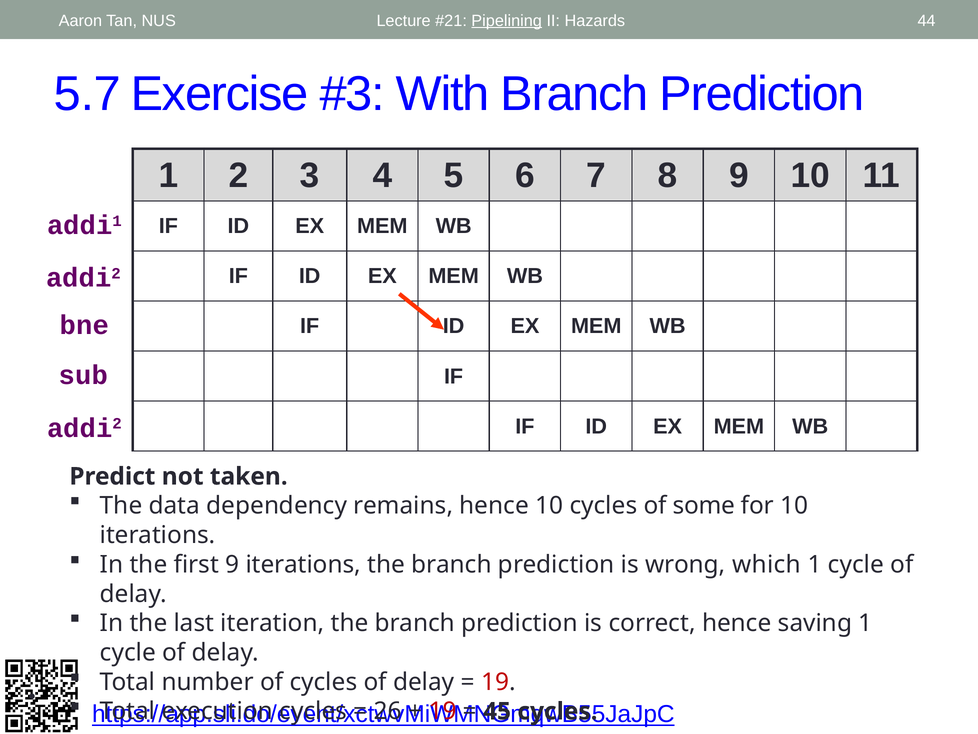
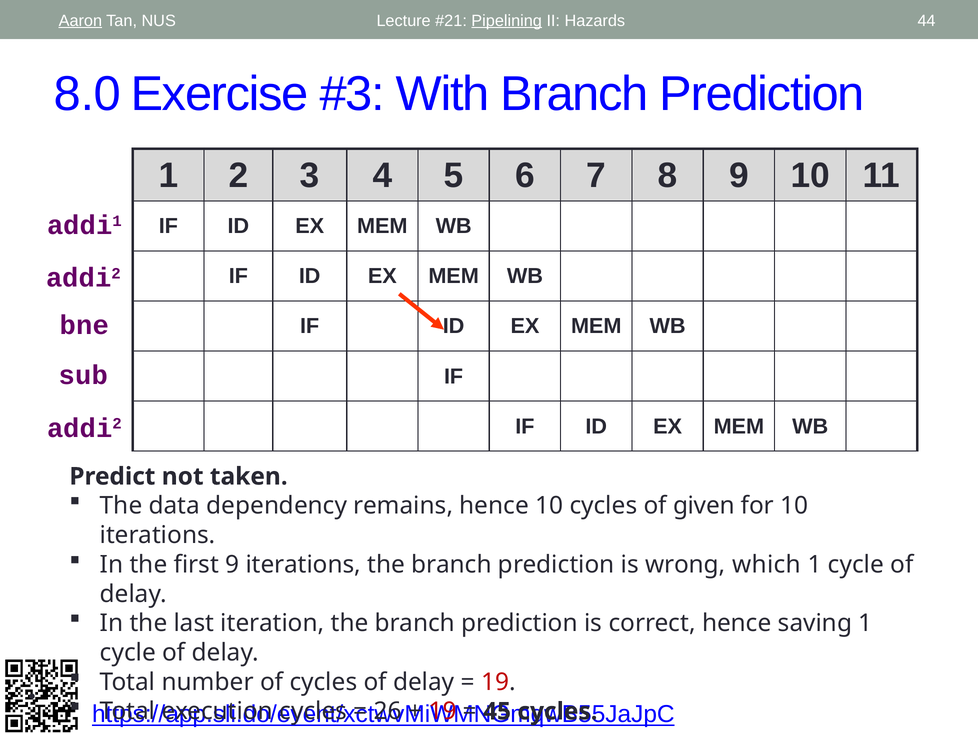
Aaron underline: none -> present
5.7: 5.7 -> 8.0
some: some -> given
